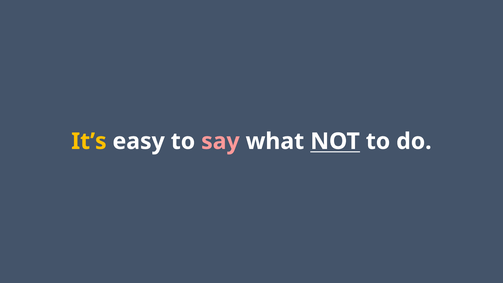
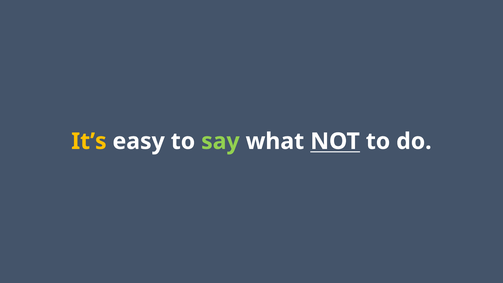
say colour: pink -> light green
